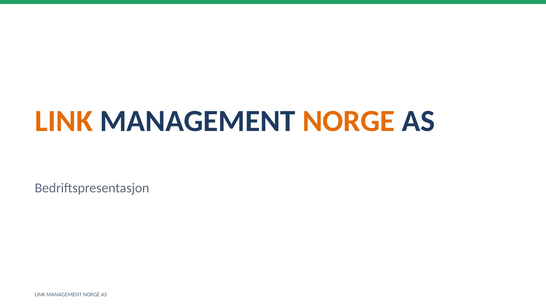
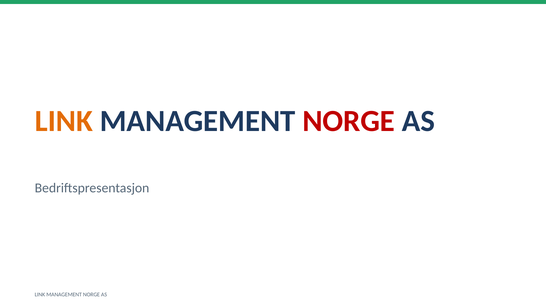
NORGE at (349, 121) colour: orange -> red
